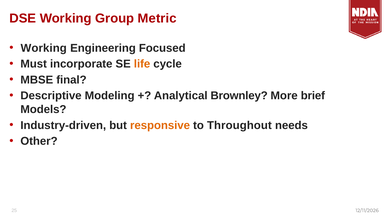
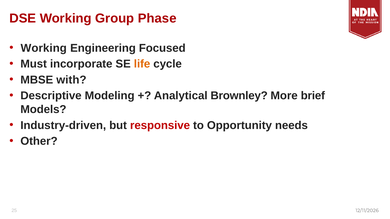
Metric: Metric -> Phase
final: final -> with
responsive colour: orange -> red
Throughout: Throughout -> Opportunity
